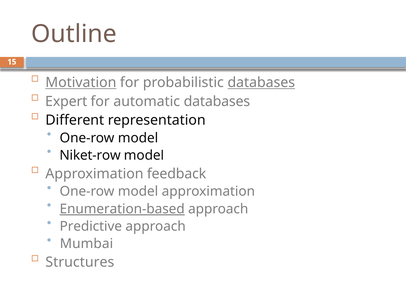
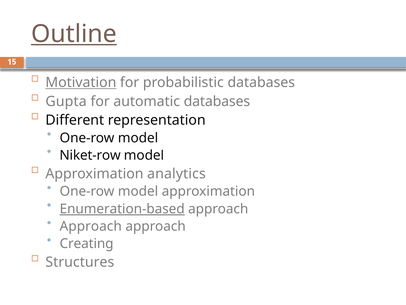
Outline underline: none -> present
databases at (261, 82) underline: present -> none
Expert: Expert -> Gupta
feedback: feedback -> analytics
Predictive at (91, 226): Predictive -> Approach
Mumbai: Mumbai -> Creating
